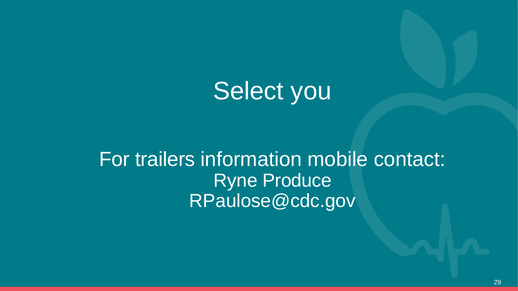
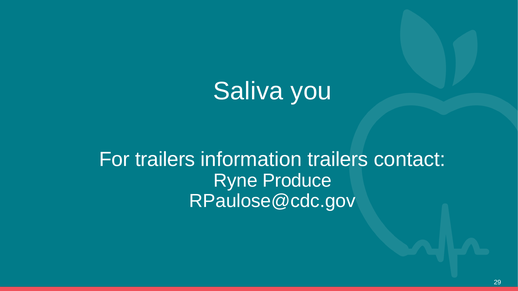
Select: Select -> Saliva
information mobile: mobile -> trailers
